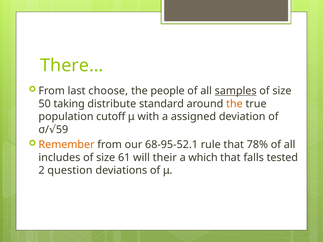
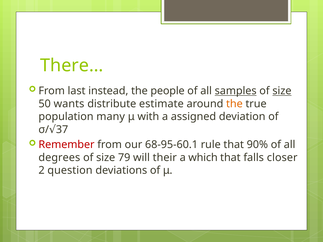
choose: choose -> instead
size at (282, 91) underline: none -> present
taking: taking -> wants
standard: standard -> estimate
cutoff: cutoff -> many
59: 59 -> 37
Remember colour: orange -> red
68-95-52.1: 68-95-52.1 -> 68-95-60.1
78%: 78% -> 90%
includes: includes -> degrees
61: 61 -> 79
tested: tested -> closer
